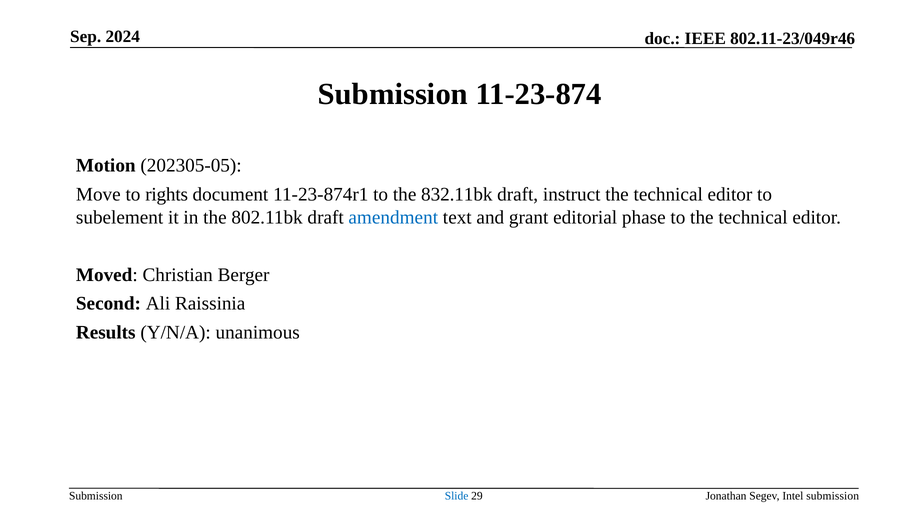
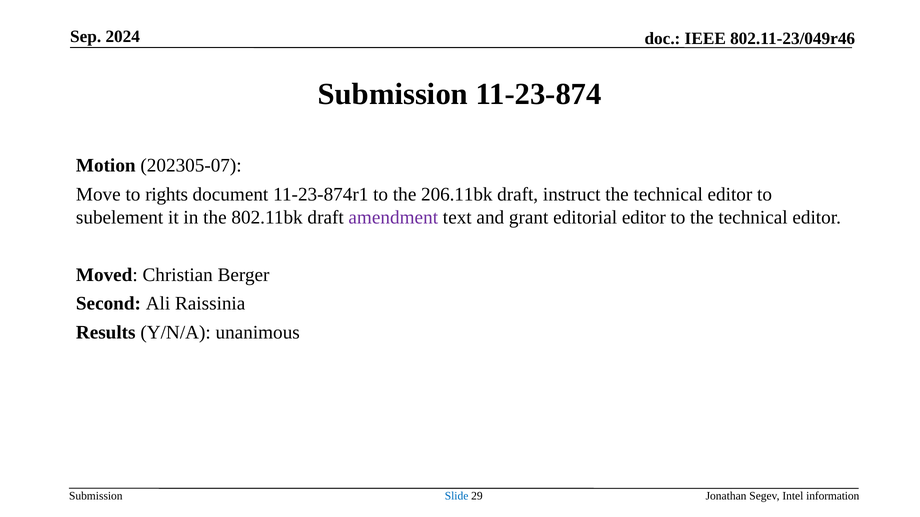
202305-05: 202305-05 -> 202305-07
832.11bk: 832.11bk -> 206.11bk
amendment colour: blue -> purple
editorial phase: phase -> editor
Intel submission: submission -> information
